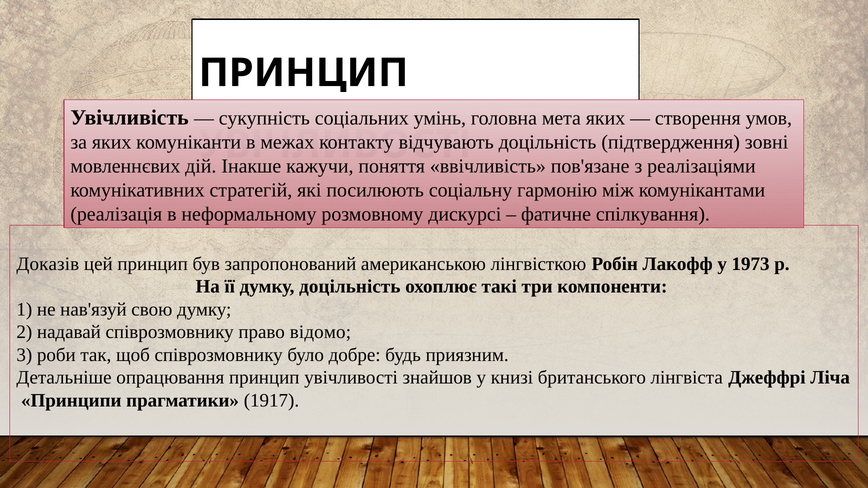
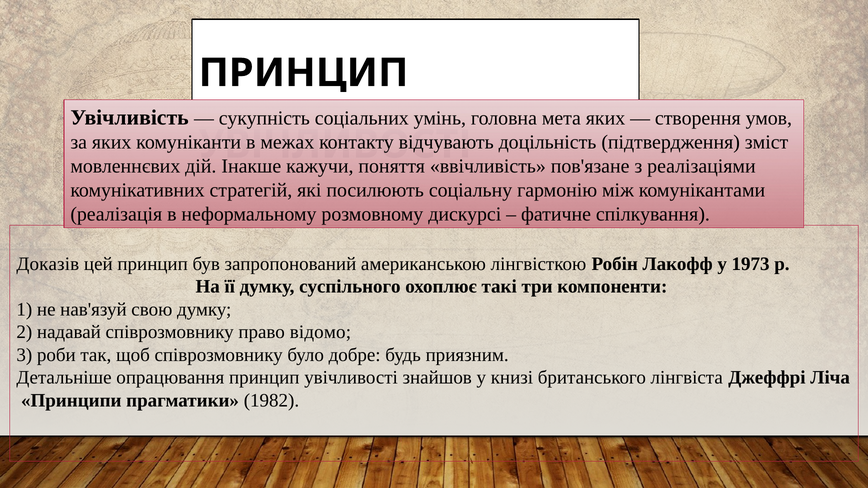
зовні: зовні -> зміст
думку доцільність: доцільність -> суспільного
1917: 1917 -> 1982
